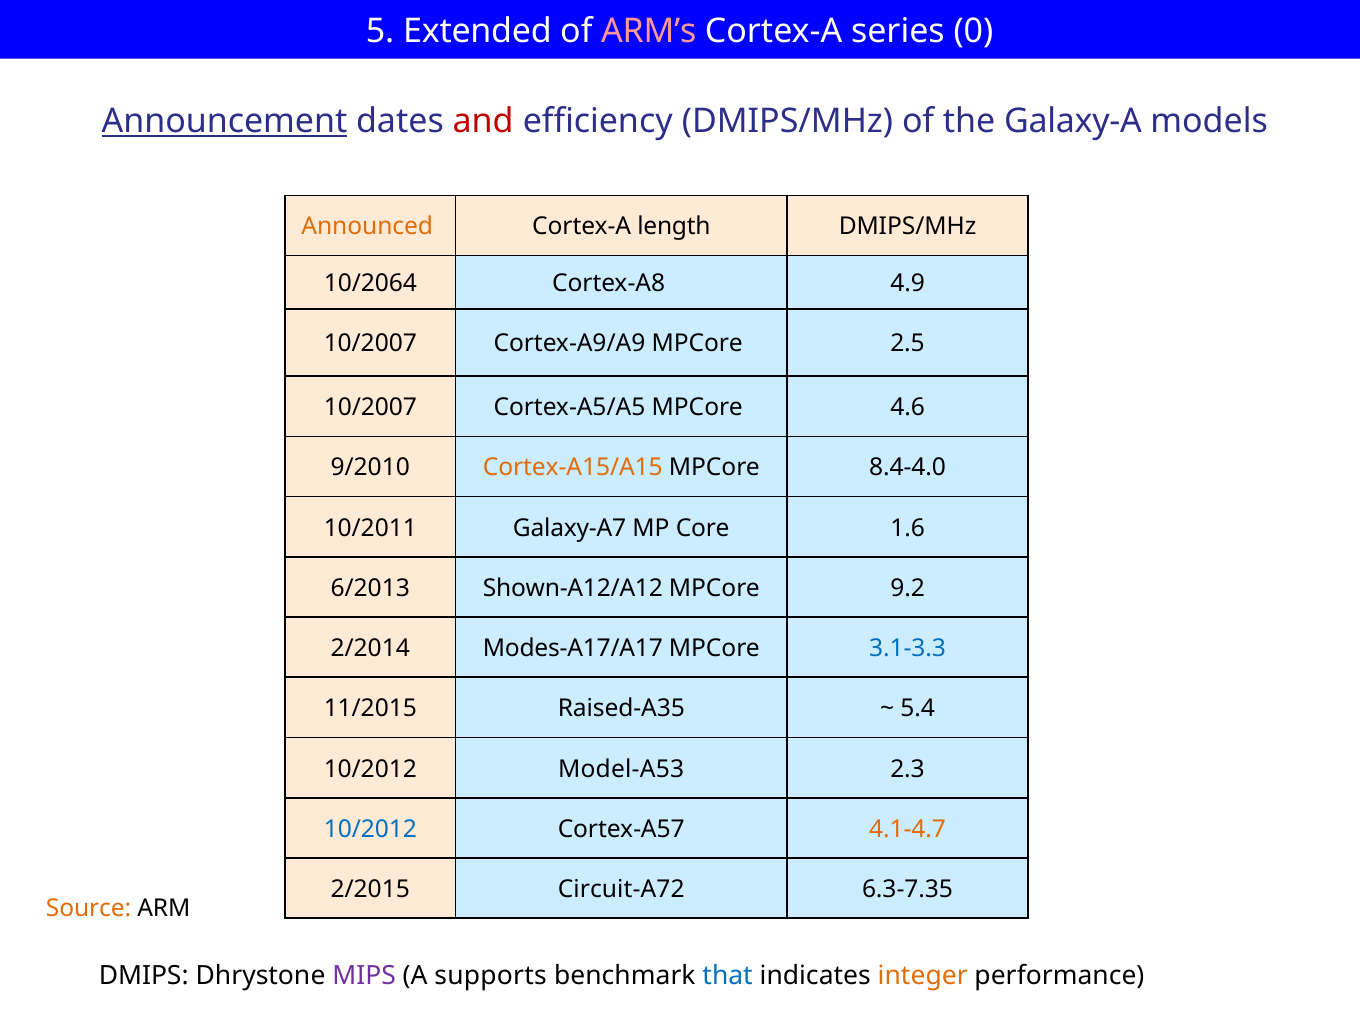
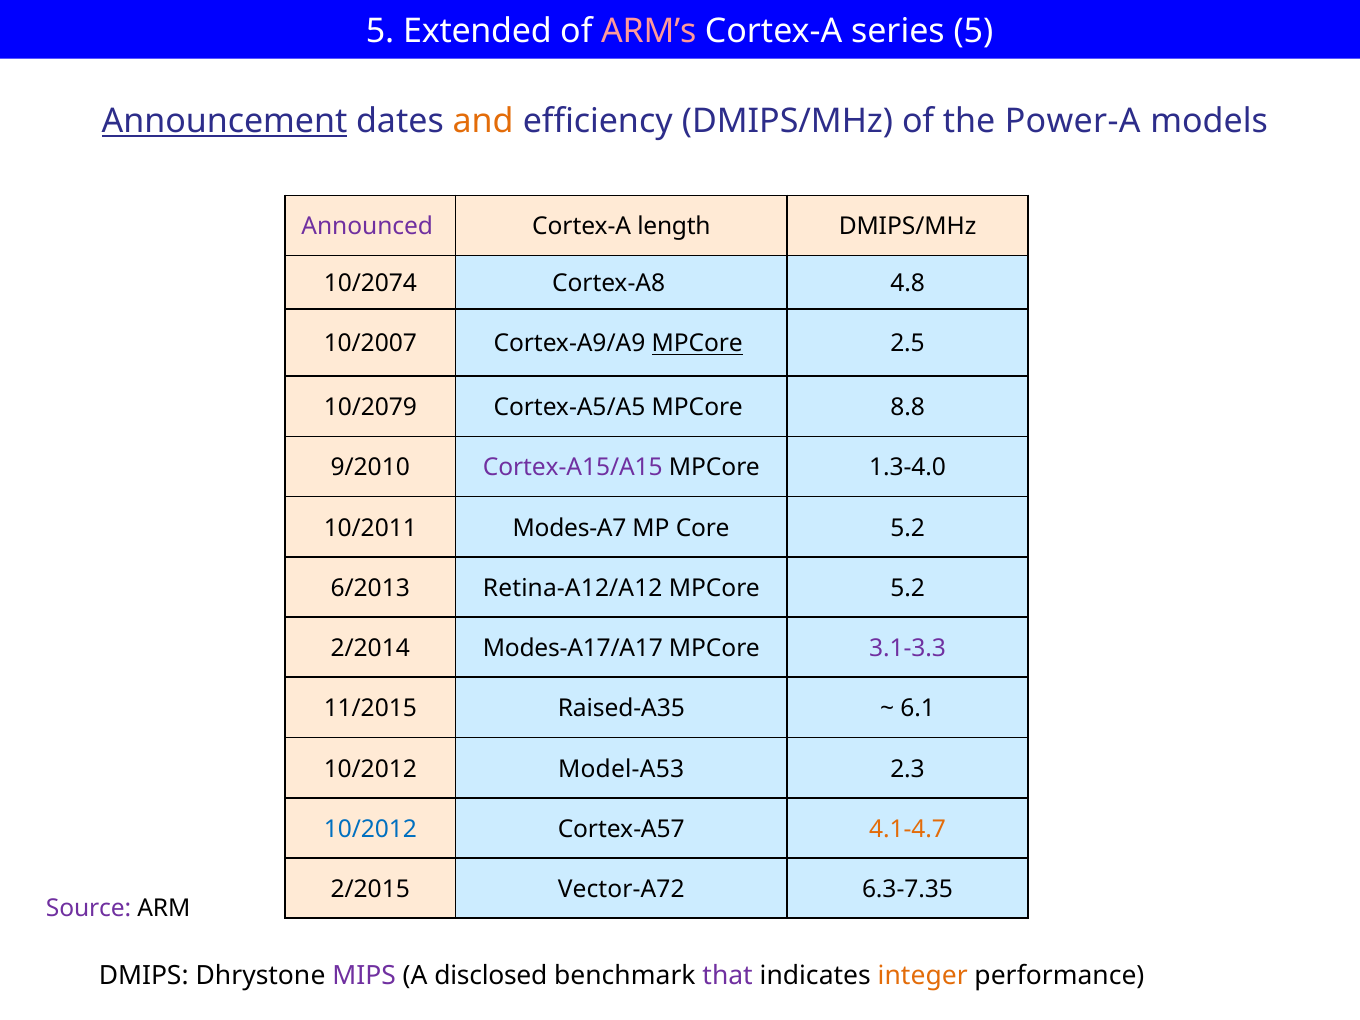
series 0: 0 -> 5
and colour: red -> orange
Galaxy-A: Galaxy-A -> Power-A
Announced colour: orange -> purple
10/2064: 10/2064 -> 10/2074
4.9: 4.9 -> 4.8
MPCore at (697, 344) underline: none -> present
10/2007 at (370, 407): 10/2007 -> 10/2079
4.6: 4.6 -> 8.8
Cortex-A15/A15 colour: orange -> purple
8.4-4.0: 8.4-4.0 -> 1.3-4.0
Galaxy-A7: Galaxy-A7 -> Modes-A7
Core 1.6: 1.6 -> 5.2
Shown-A12/A12: Shown-A12/A12 -> Retina-A12/A12
MPCore 9.2: 9.2 -> 5.2
3.1-3.3 colour: blue -> purple
5.4: 5.4 -> 6.1
Circuit-A72: Circuit-A72 -> Vector-A72
Source colour: orange -> purple
supports: supports -> disclosed
that colour: blue -> purple
